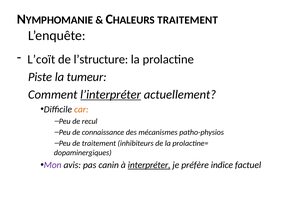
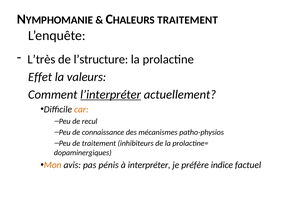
L’coït: L’coït -> L’très
Piste: Piste -> Effet
tumeur: tumeur -> valeurs
Mon colour: purple -> orange
canin: canin -> pénis
interpréter underline: present -> none
